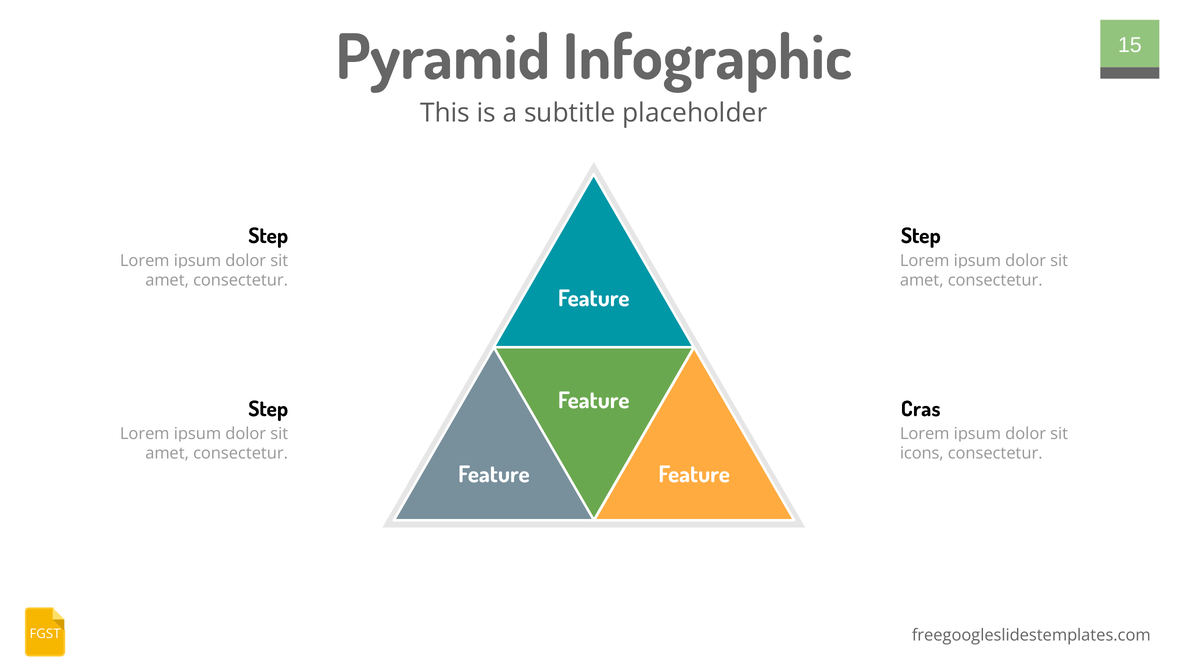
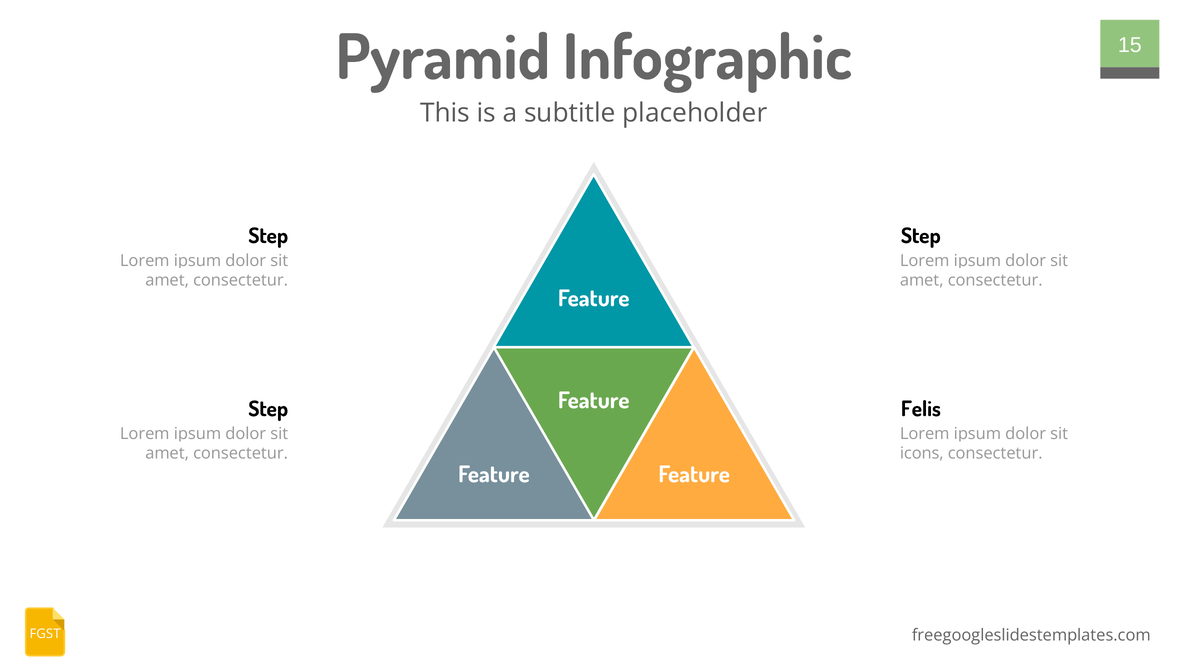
Cras: Cras -> Felis
